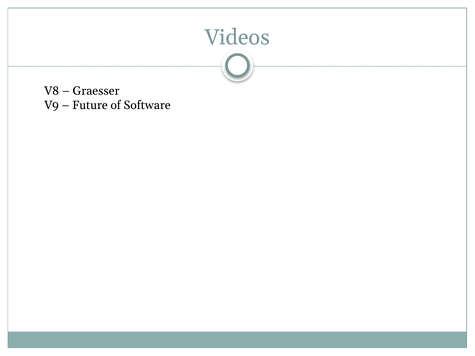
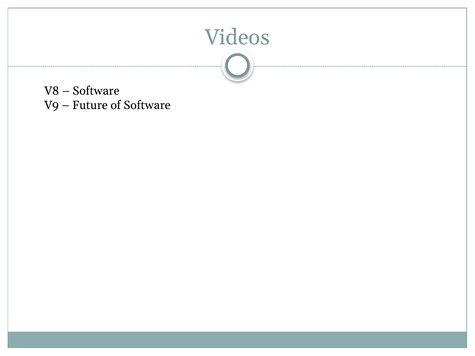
Graesser at (96, 91): Graesser -> Software
